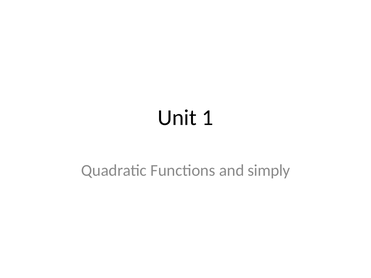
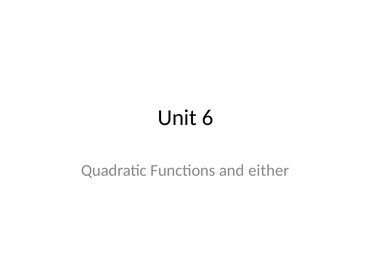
1: 1 -> 6
simply: simply -> either
